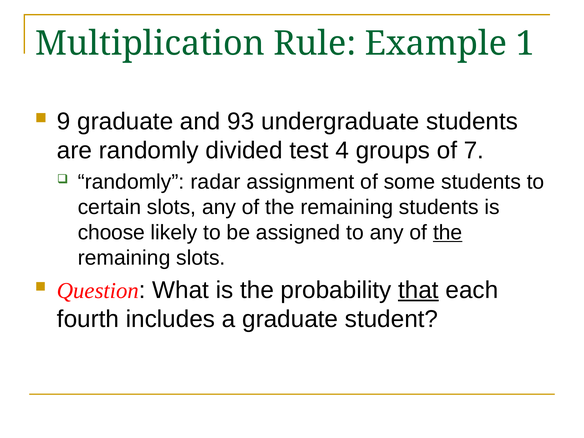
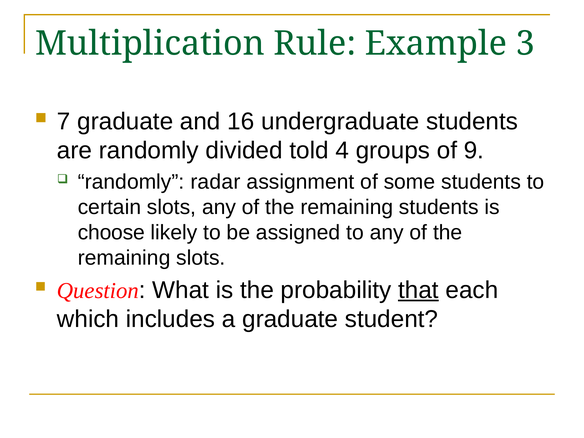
1: 1 -> 3
9: 9 -> 7
93: 93 -> 16
test: test -> told
7: 7 -> 9
the at (448, 232) underline: present -> none
fourth: fourth -> which
